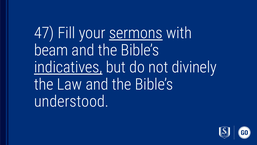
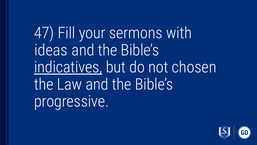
sermons underline: present -> none
beam: beam -> ideas
divinely: divinely -> chosen
understood: understood -> progressive
